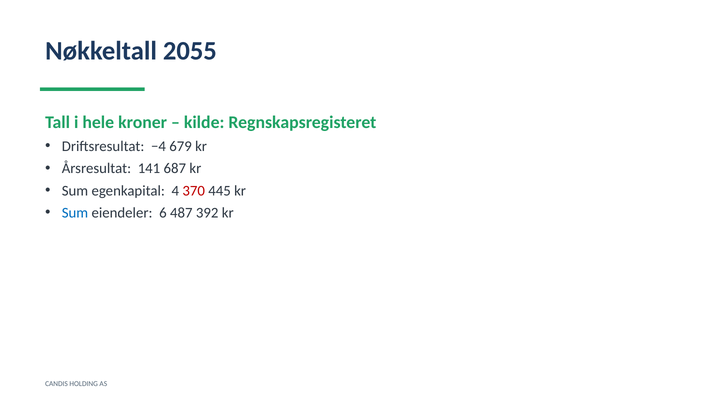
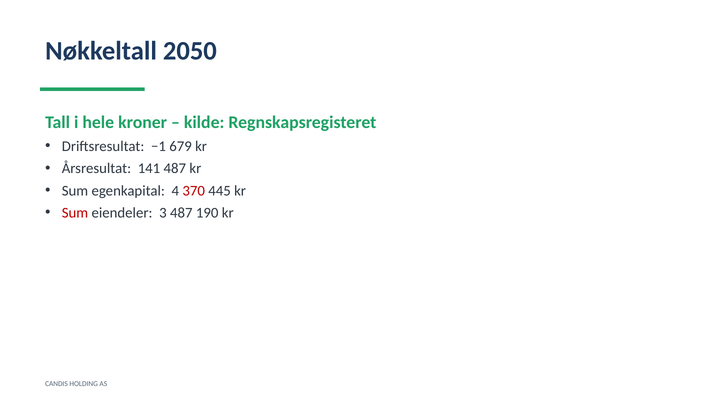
2055: 2055 -> 2050
−4: −4 -> −1
141 687: 687 -> 487
Sum at (75, 213) colour: blue -> red
6: 6 -> 3
392: 392 -> 190
